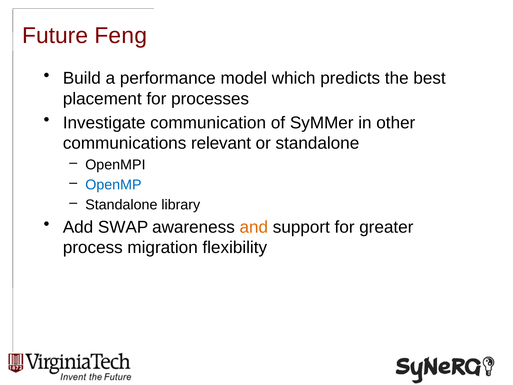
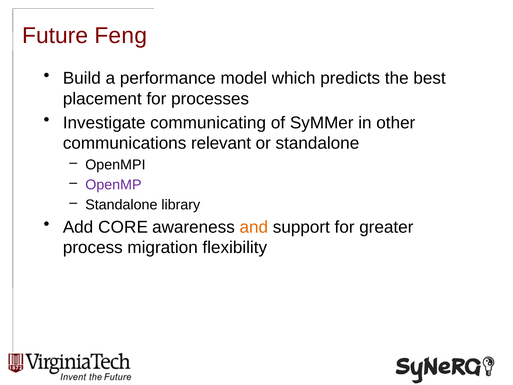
communication: communication -> communicating
OpenMP colour: blue -> purple
SWAP: SWAP -> CORE
